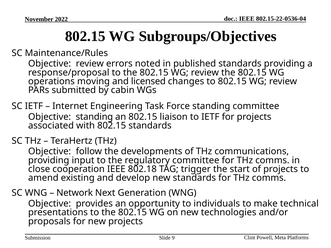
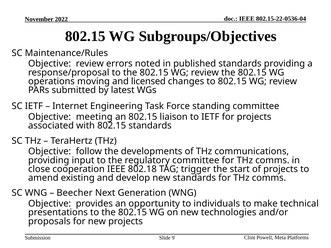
cabin: cabin -> latest
Objective standing: standing -> meeting
Network: Network -> Beecher
